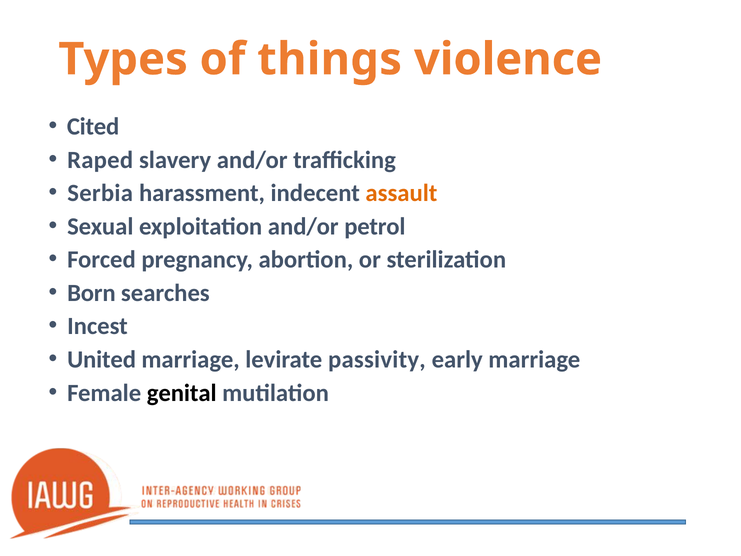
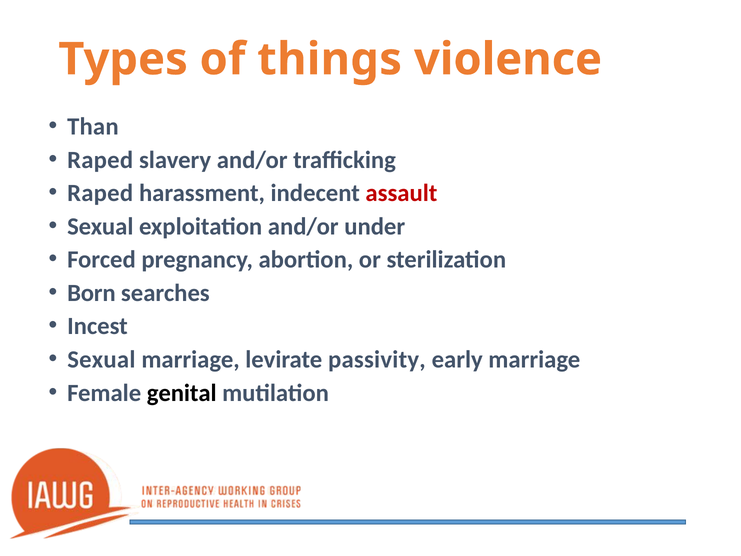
Cited: Cited -> Than
Serbia at (100, 193): Serbia -> Raped
assault colour: orange -> red
petrol: petrol -> under
United at (102, 359): United -> Sexual
